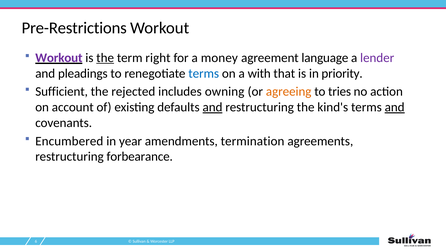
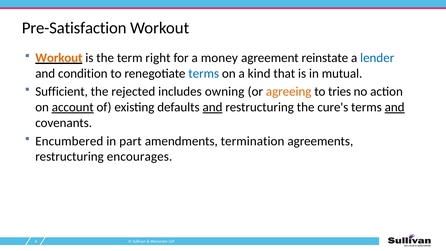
Pre-Restrictions: Pre-Restrictions -> Pre-Satisfaction
Workout at (59, 58) colour: purple -> orange
the at (105, 58) underline: present -> none
language: language -> reinstate
lender colour: purple -> blue
pleadings: pleadings -> condition
with: with -> kind
priority: priority -> mutual
account underline: none -> present
kind's: kind's -> cure's
year: year -> part
forbearance: forbearance -> encourages
